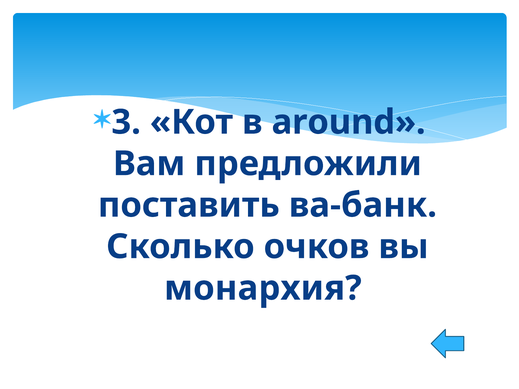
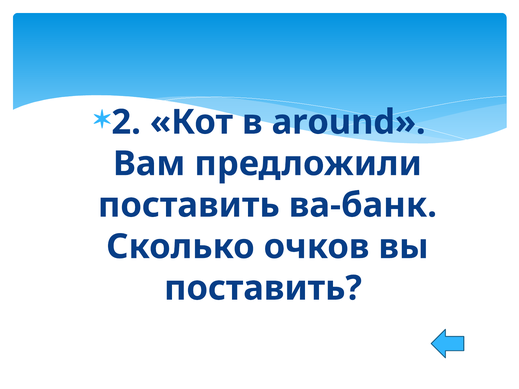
3: 3 -> 2
монархия at (263, 288): монархия -> поставить
